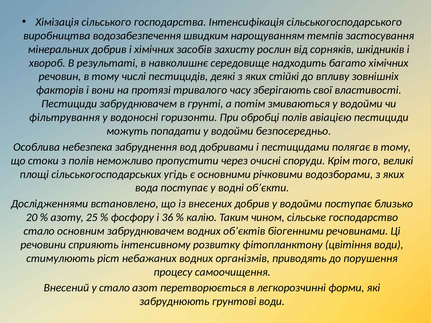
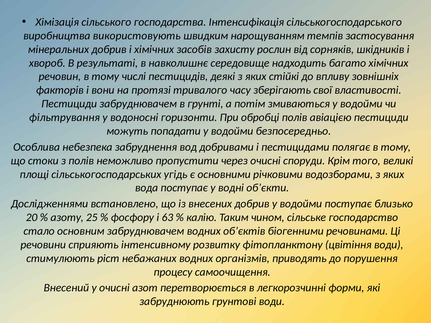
водозабезпечення: водозабезпечення -> використовують
36: 36 -> 63
у стало: стало -> очисні
